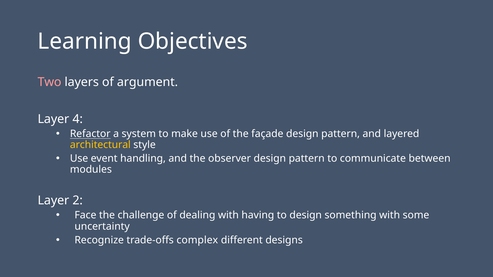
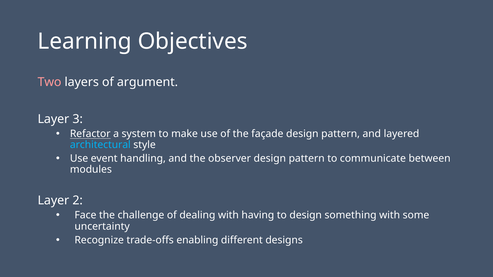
4: 4 -> 3
architectural colour: yellow -> light blue
complex: complex -> enabling
